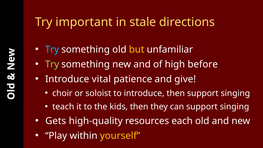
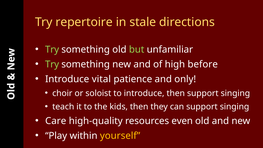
important: important -> repertoire
Try at (52, 50) colour: light blue -> light green
but colour: yellow -> light green
give: give -> only
Gets: Gets -> Care
each: each -> even
